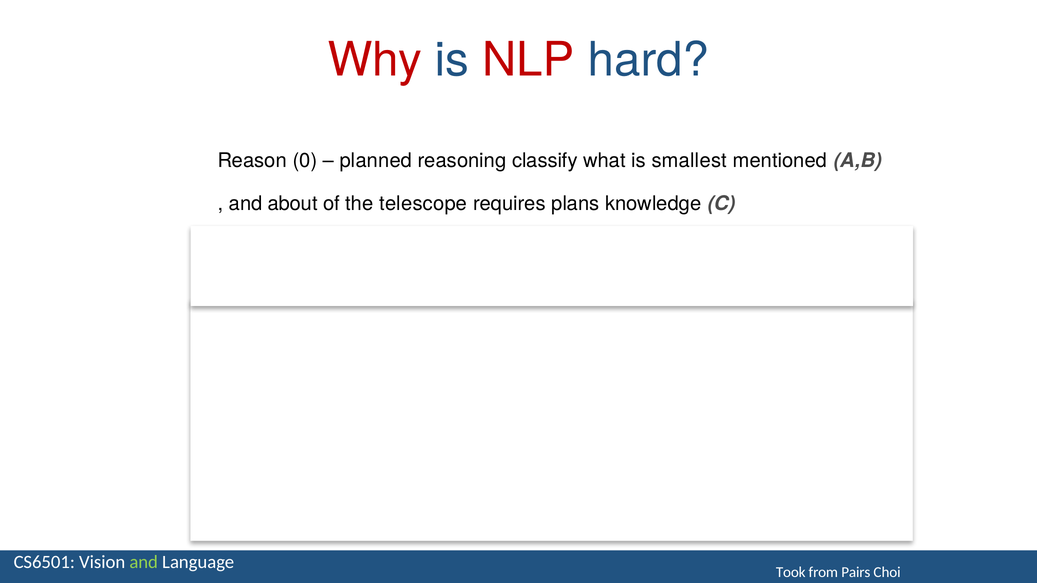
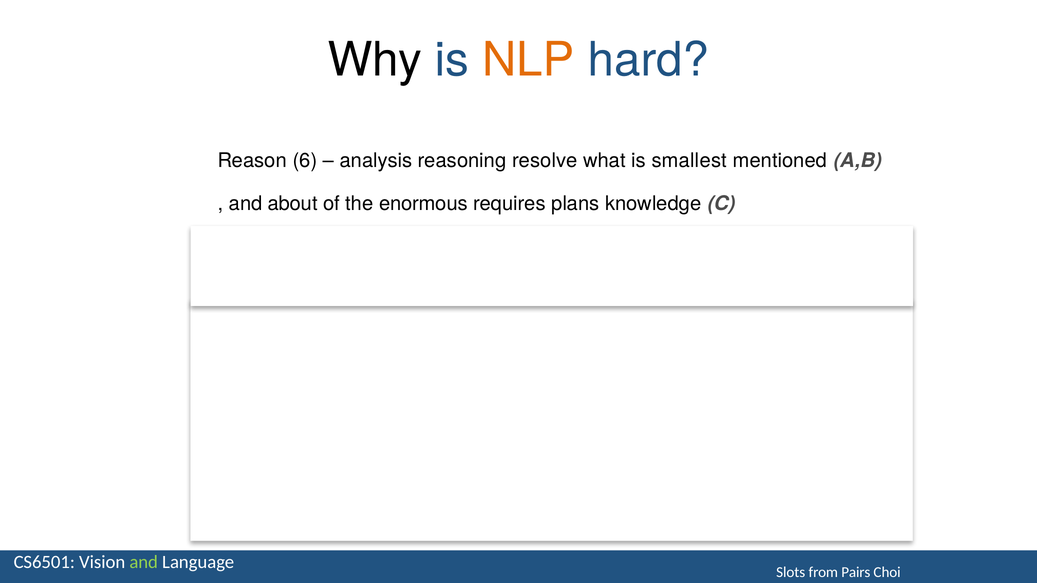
Why colour: red -> black
NLP colour: red -> orange
0: 0 -> 6
planned: planned -> analysis
classify: classify -> resolve
telescope: telescope -> enormous
Took: Took -> Slots
